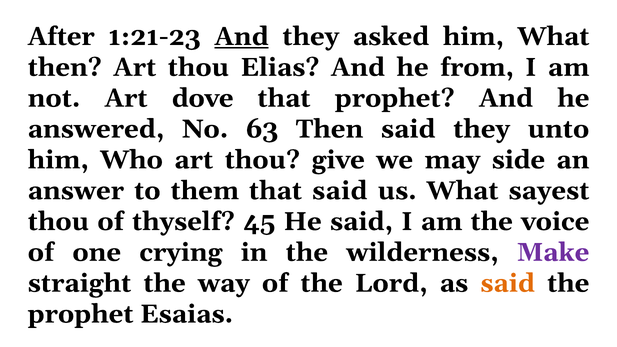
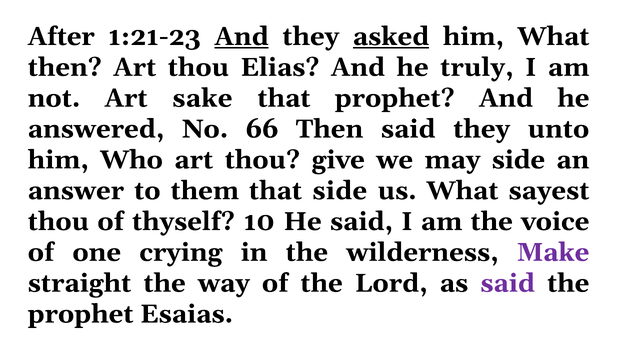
asked underline: none -> present
from: from -> truly
dove: dove -> sake
63: 63 -> 66
that said: said -> side
45: 45 -> 10
said at (508, 283) colour: orange -> purple
